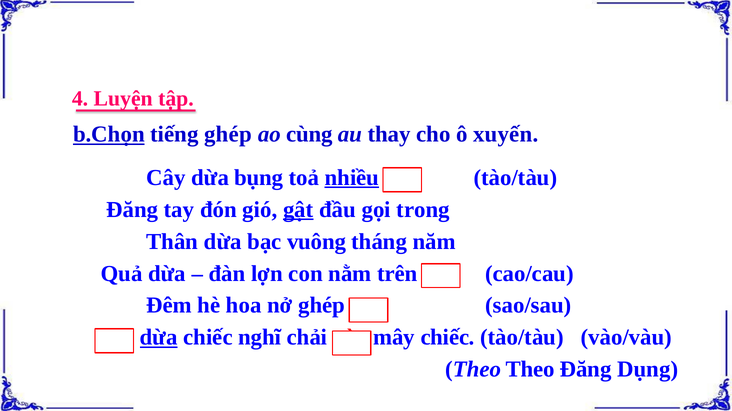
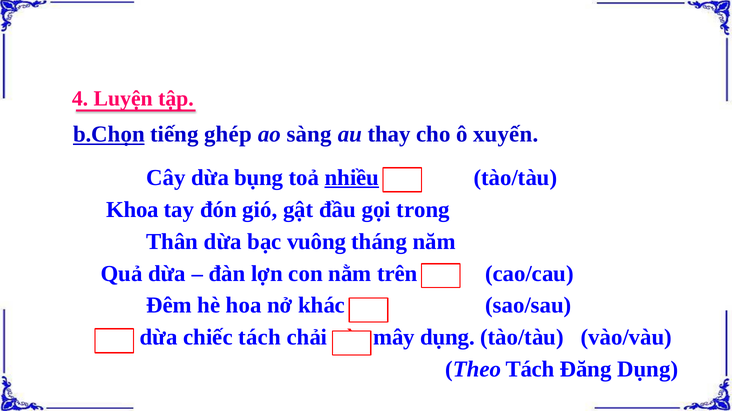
cùng: cùng -> sàng
Đăng at (132, 210): Đăng -> Khoa
gật underline: present -> none
nở ghép: ghép -> khác
dừa at (159, 338) underline: present -> none
chiếc nghĩ: nghĩ -> tách
mây chiếc: chiếc -> dụng
Theo Theo: Theo -> Tách
